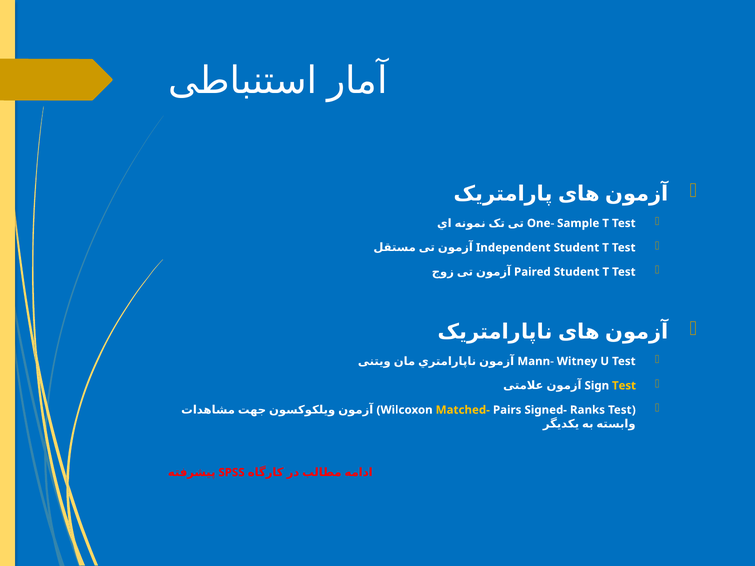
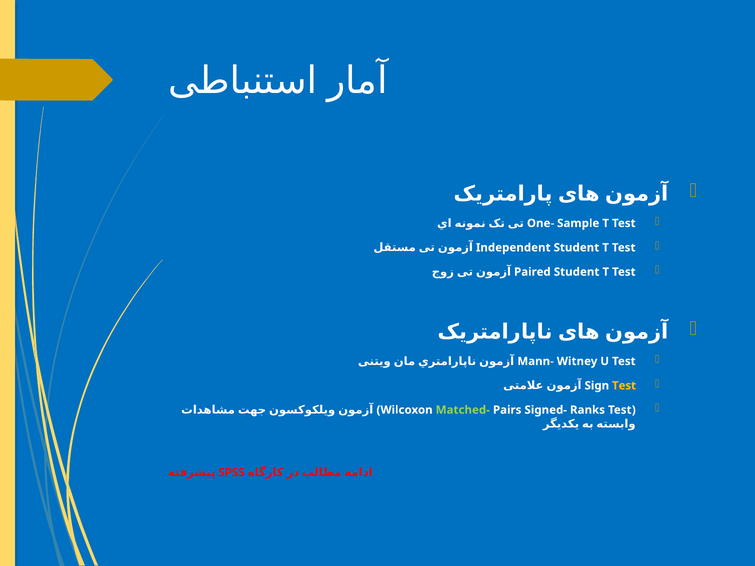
Matched- colour: yellow -> light green
